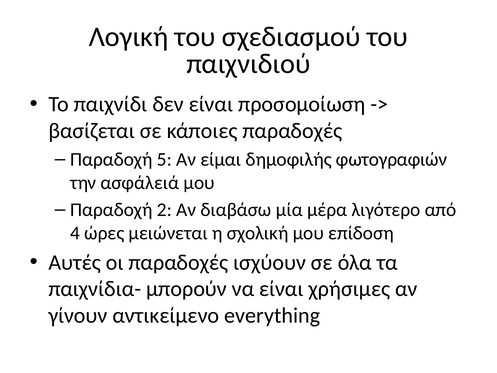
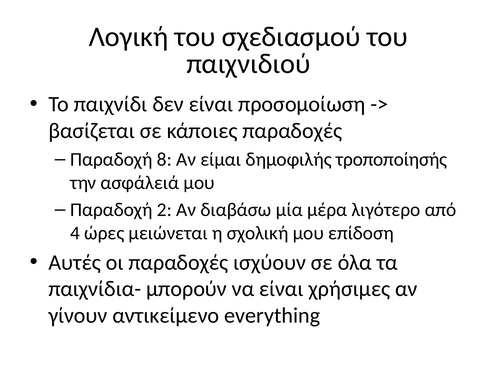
5: 5 -> 8
φωτογραφιών: φωτογραφιών -> τροποποίησής
